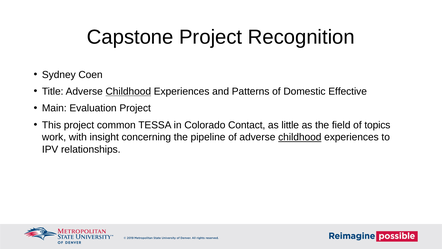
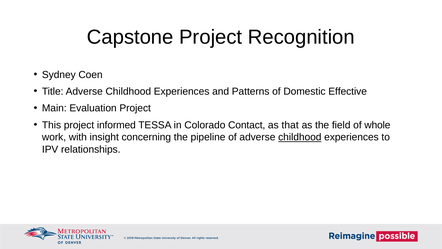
Childhood at (128, 91) underline: present -> none
common: common -> informed
little: little -> that
topics: topics -> whole
